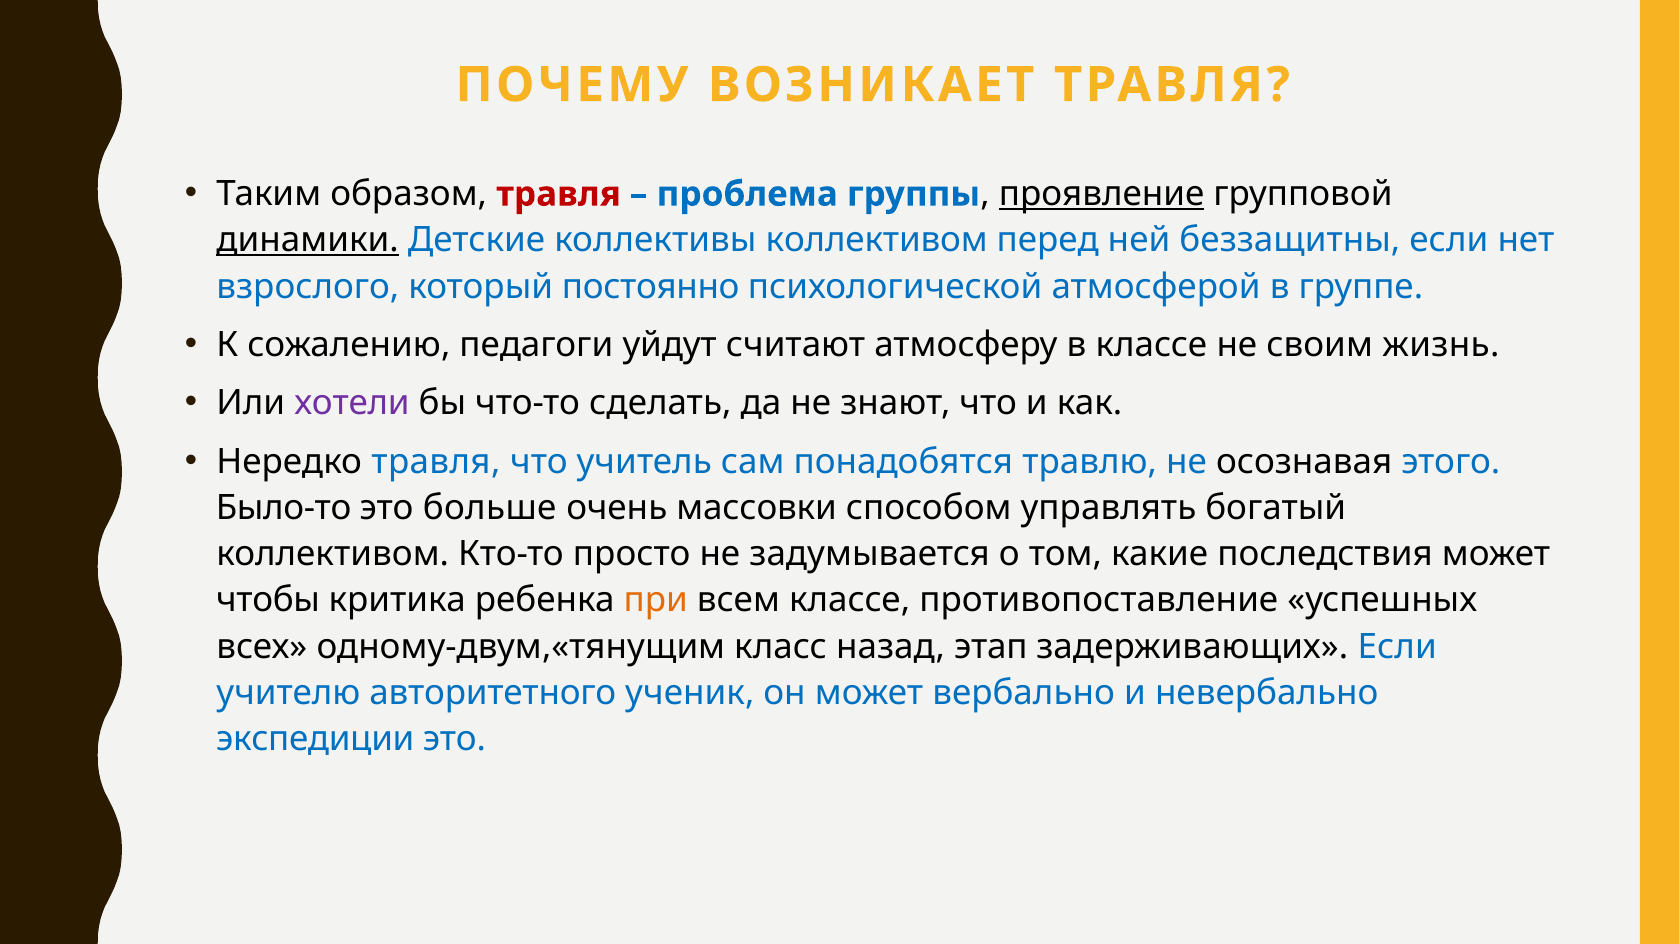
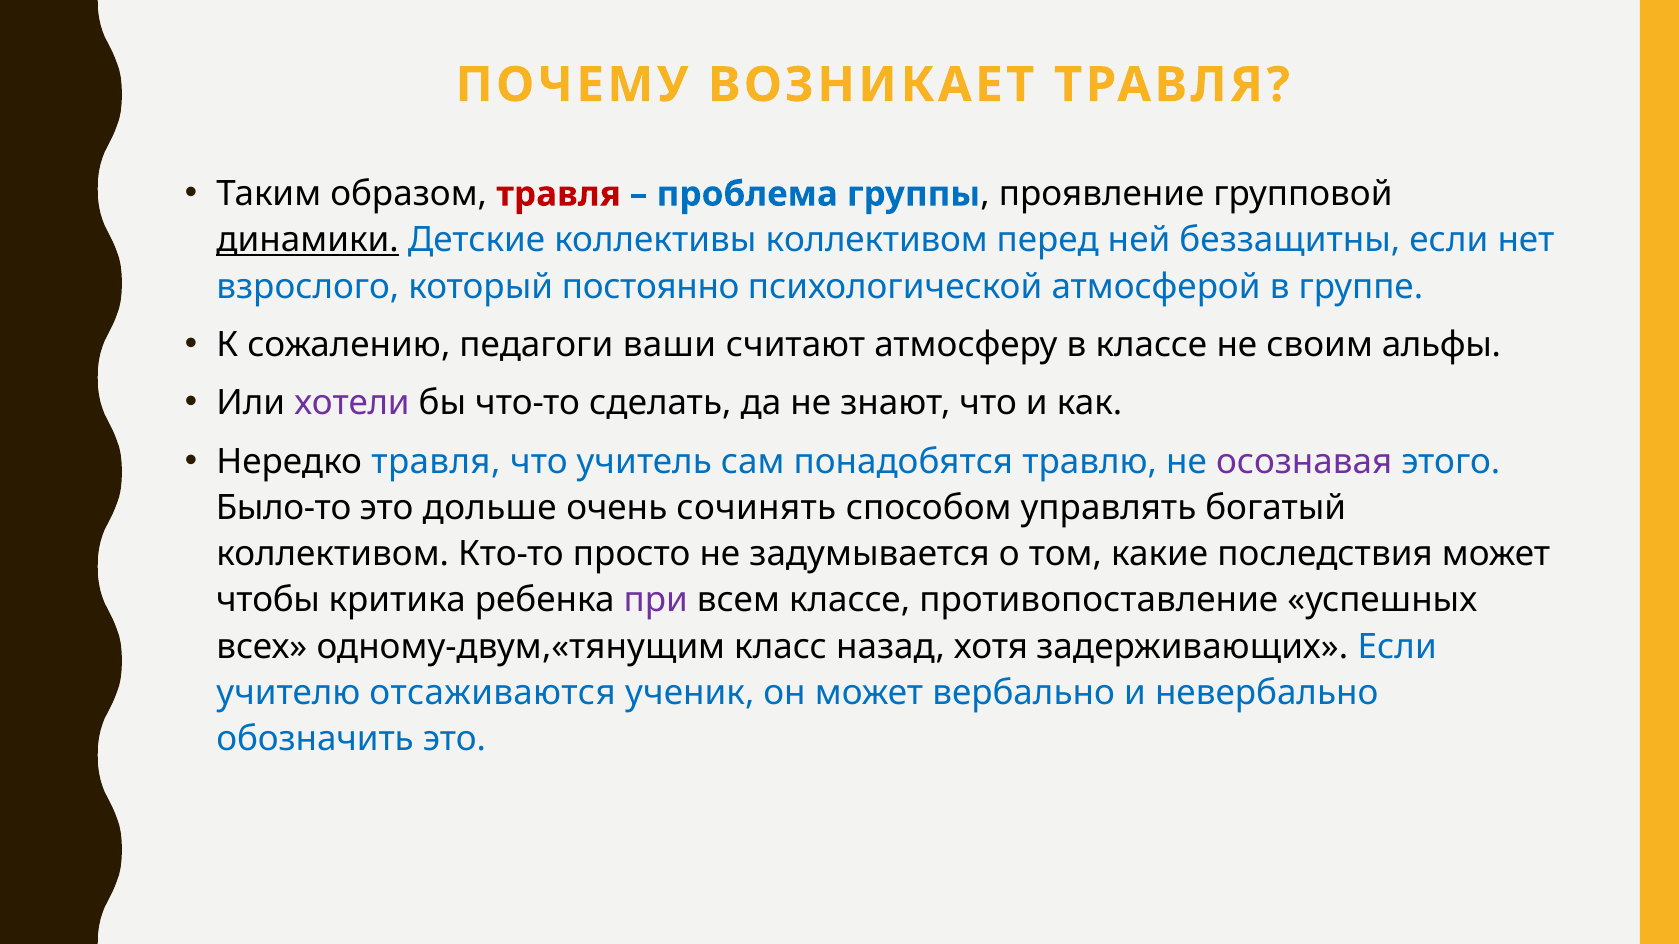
проявление underline: present -> none
уйдут: уйдут -> ваши
жизнь: жизнь -> альфы
осознавая colour: black -> purple
больше: больше -> дольше
массовки: массовки -> сочинять
при colour: orange -> purple
этап: этап -> хотя
авторитетного: авторитетного -> отсаживаются
экспедиции: экспедиции -> обозначить
